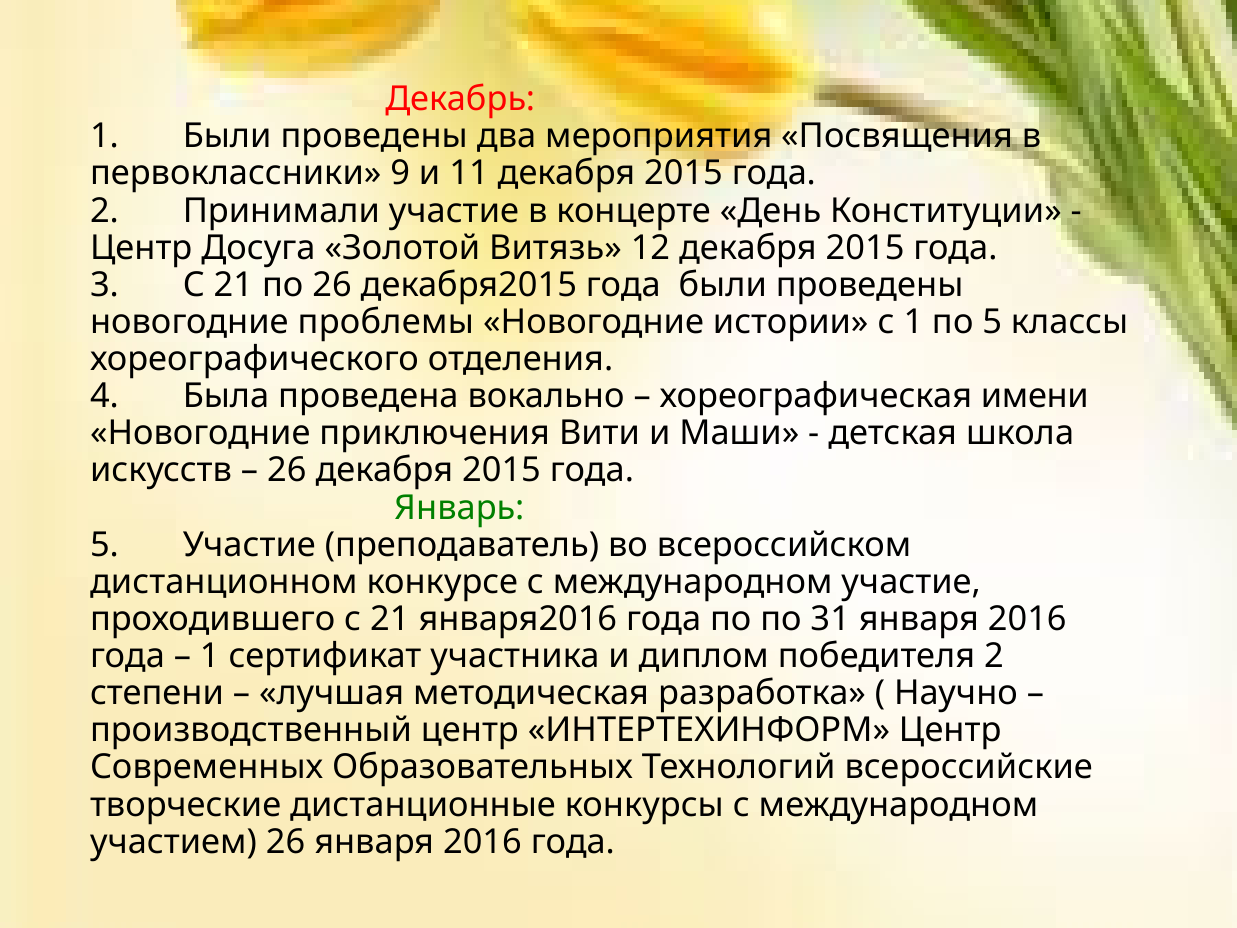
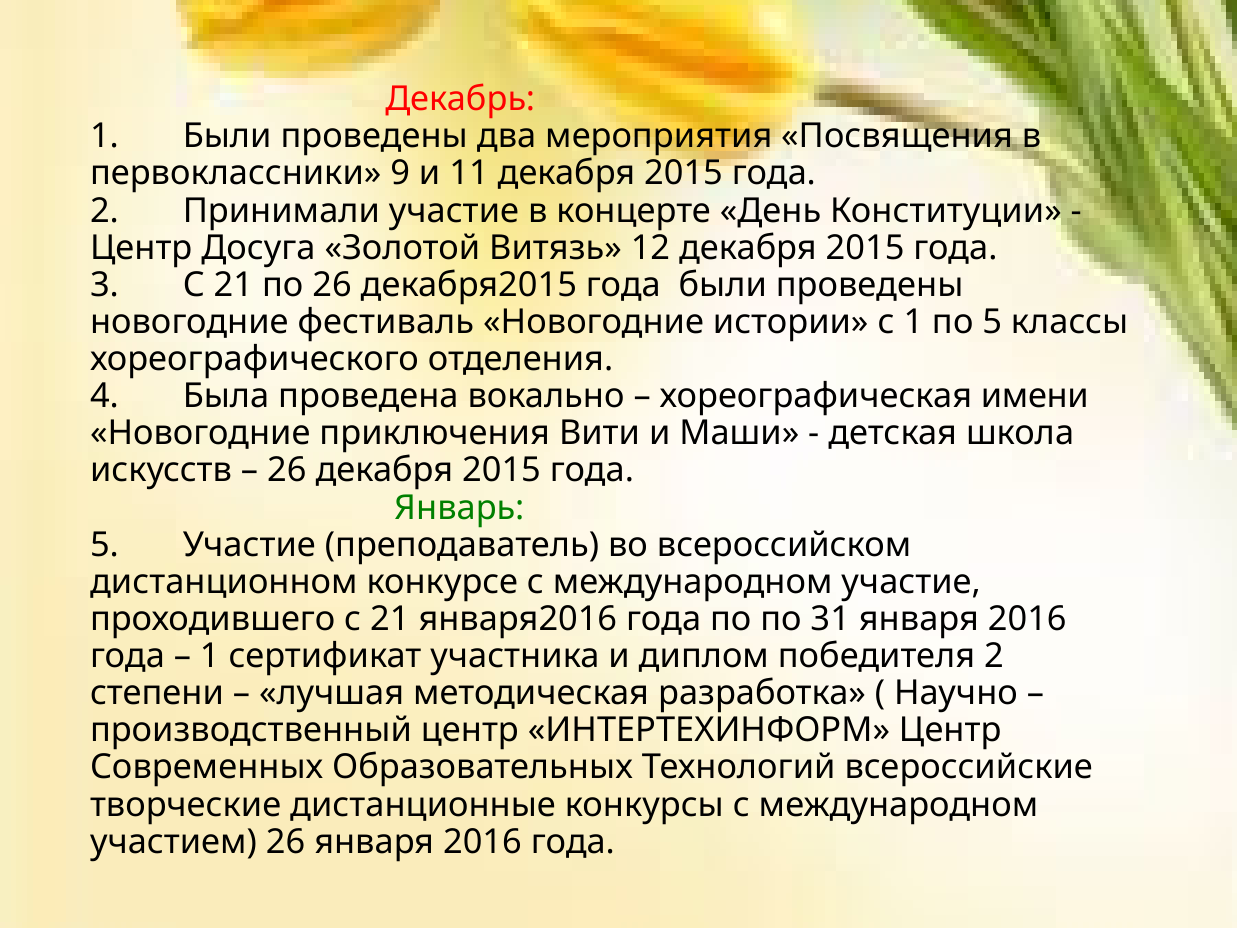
проблемы: проблемы -> фестиваль
